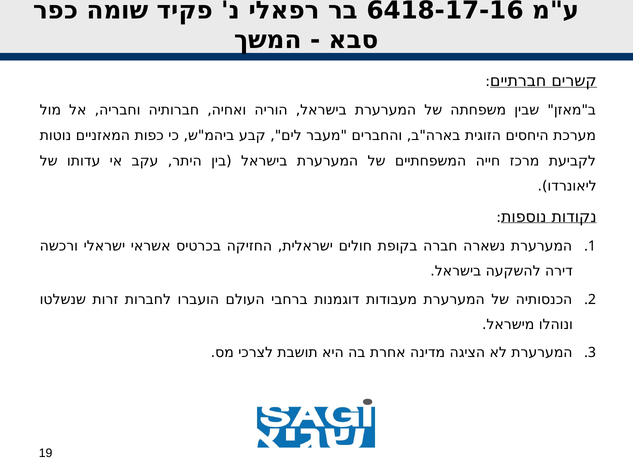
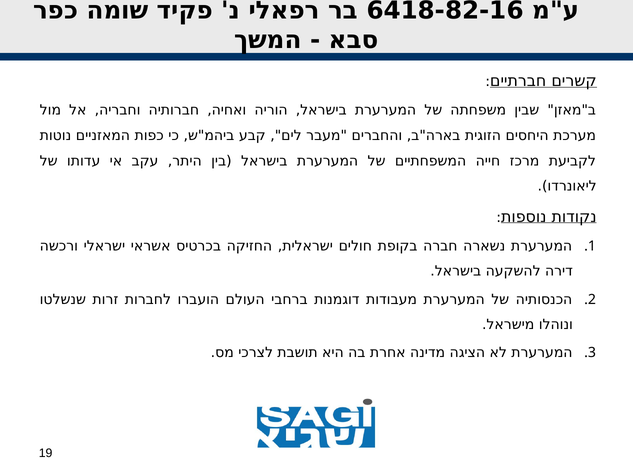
6418-17-16: 6418-17-16 -> 6418-82-16
